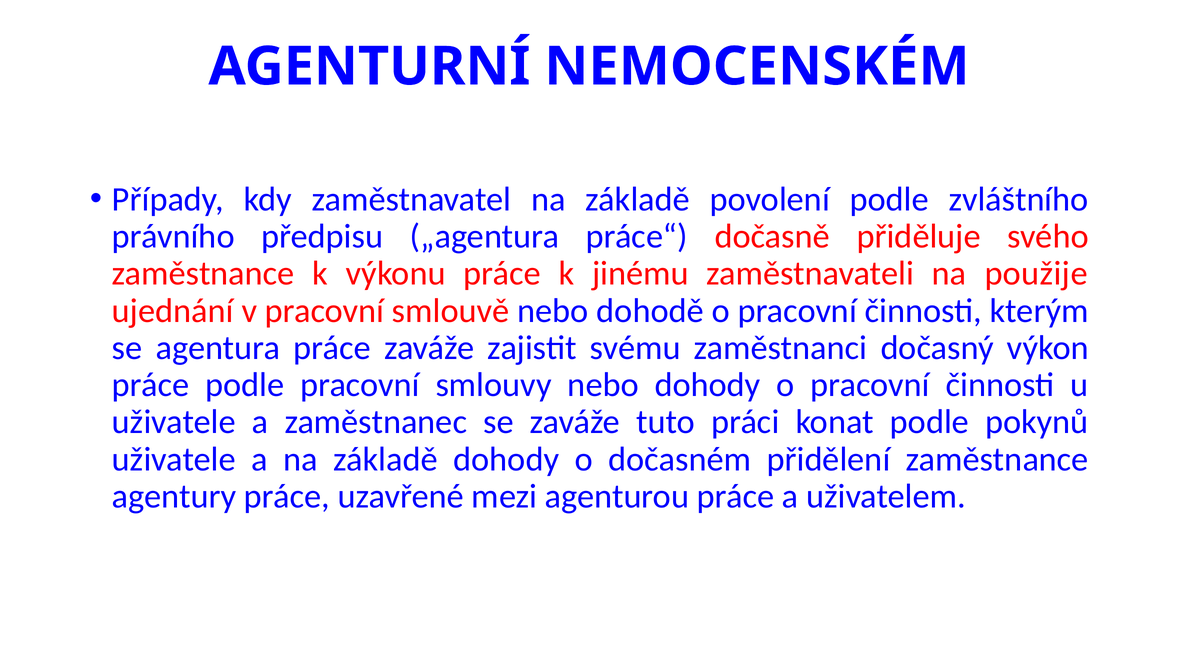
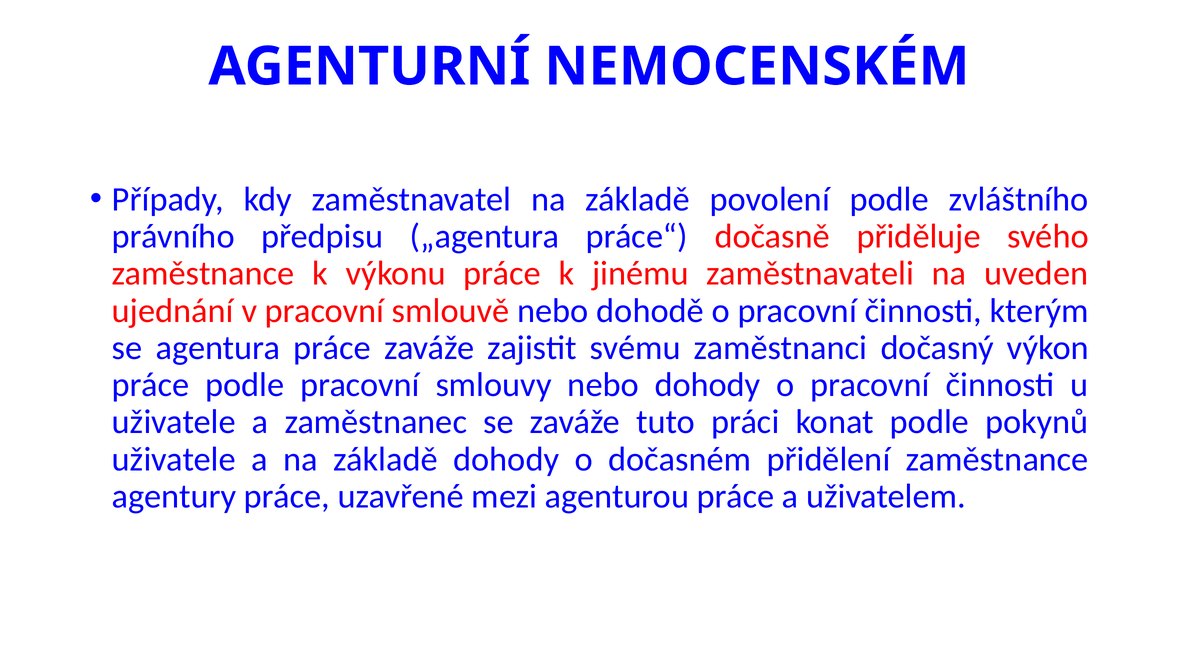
použije: použije -> uveden
